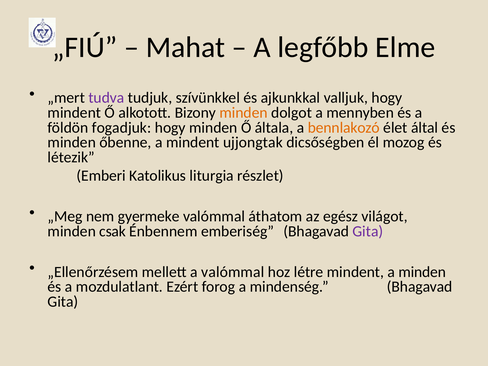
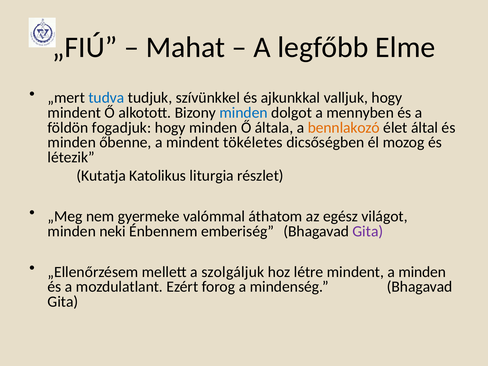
tudva colour: purple -> blue
minden at (244, 113) colour: orange -> blue
ujjongtak: ujjongtak -> tökéletes
Emberi: Emberi -> Kutatja
csak: csak -> neki
a valómmal: valómmal -> szolgáljuk
